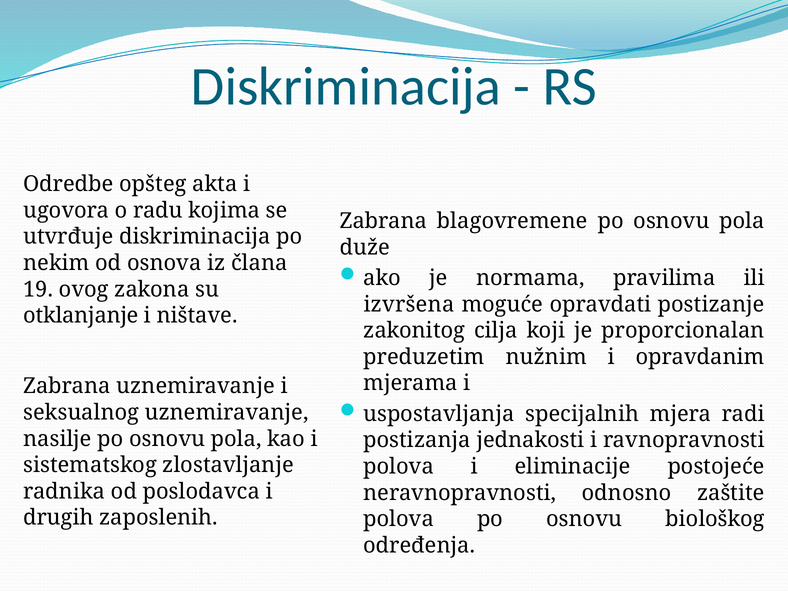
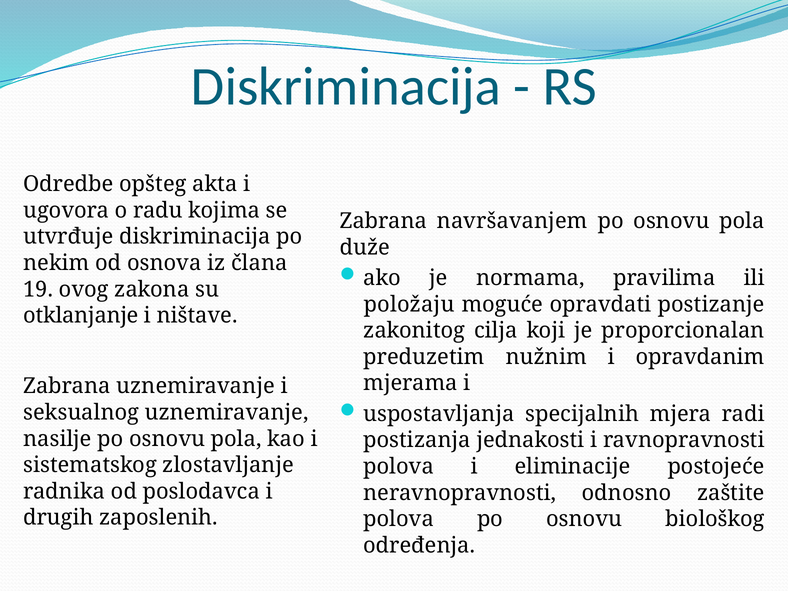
blagovremene: blagovremene -> navršavanjem
izvršena: izvršena -> položaju
